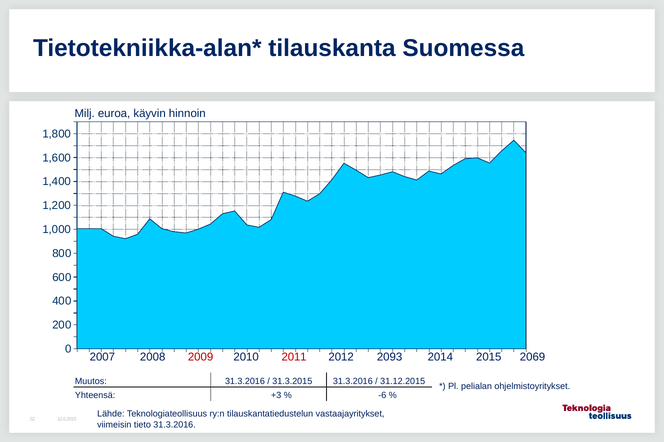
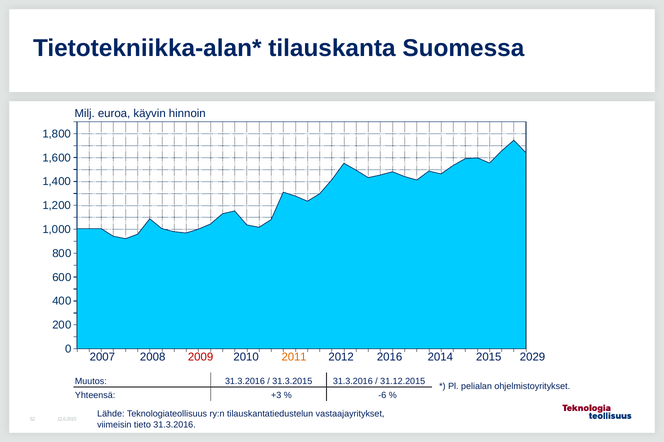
2011 colour: red -> orange
2093: 2093 -> 2016
2069: 2069 -> 2029
